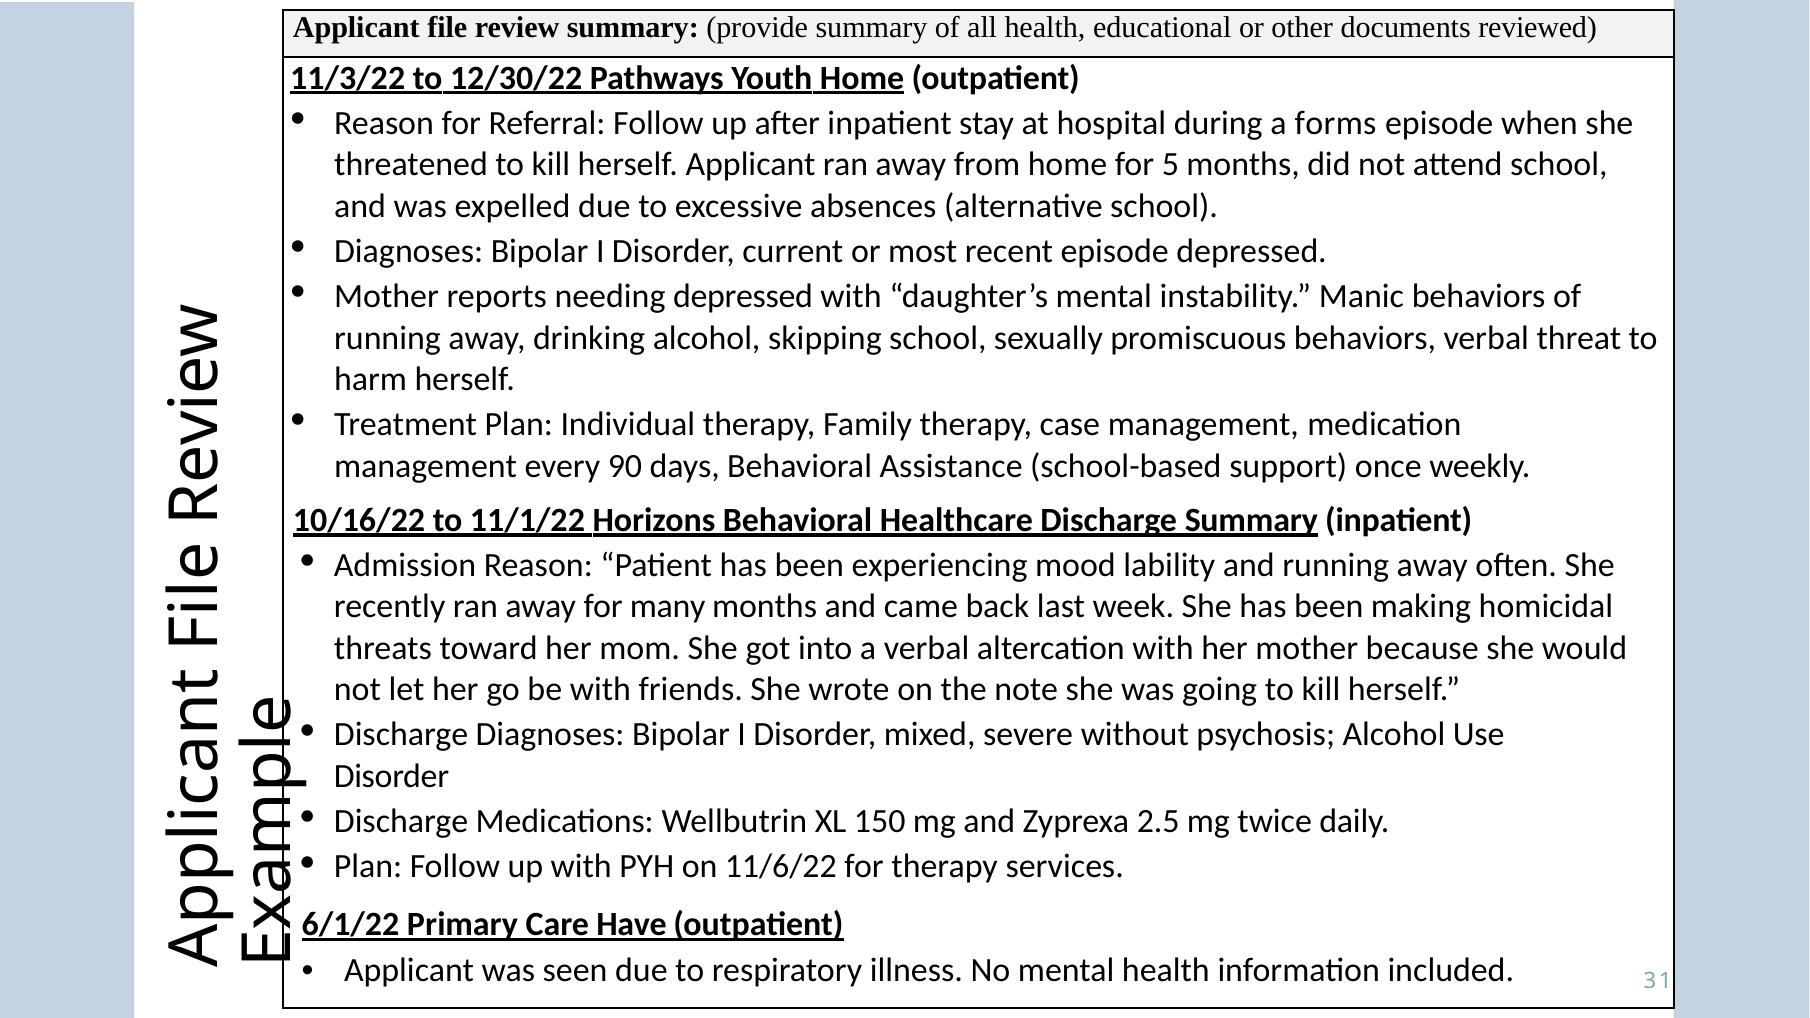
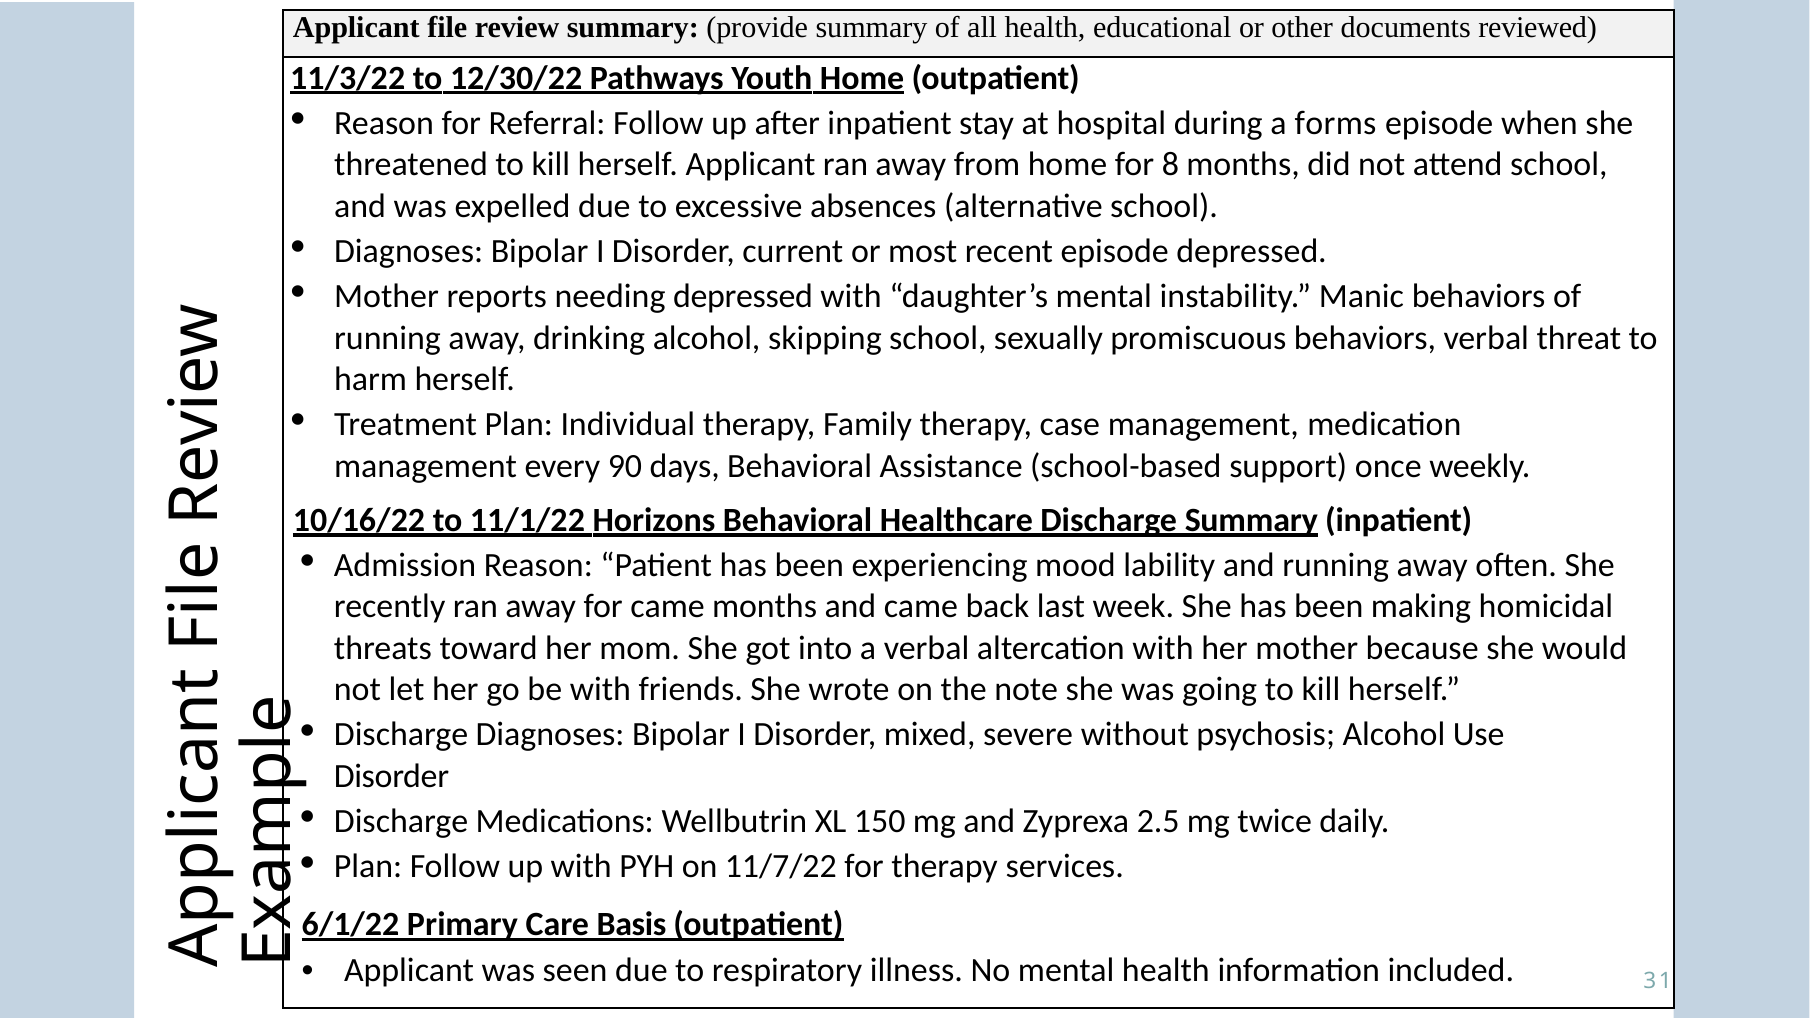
5: 5 -> 8
for many: many -> came
11/6/22: 11/6/22 -> 11/7/22
Have: Have -> Basis
